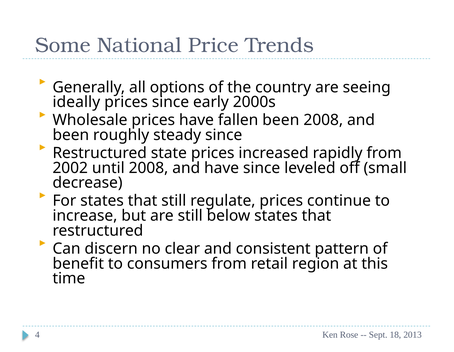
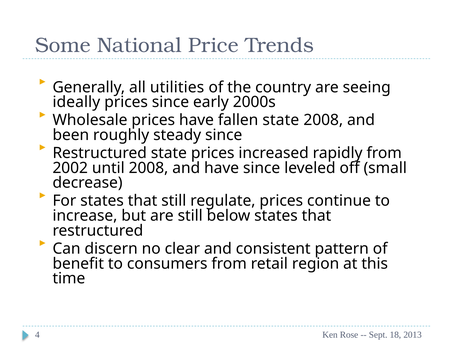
options: options -> utilities
fallen been: been -> state
